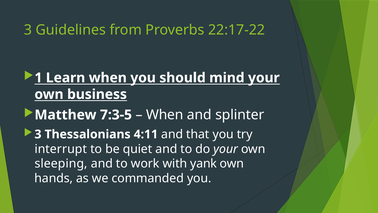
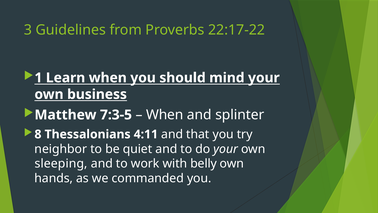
3 at (38, 134): 3 -> 8
interrupt: interrupt -> neighbor
yank: yank -> belly
